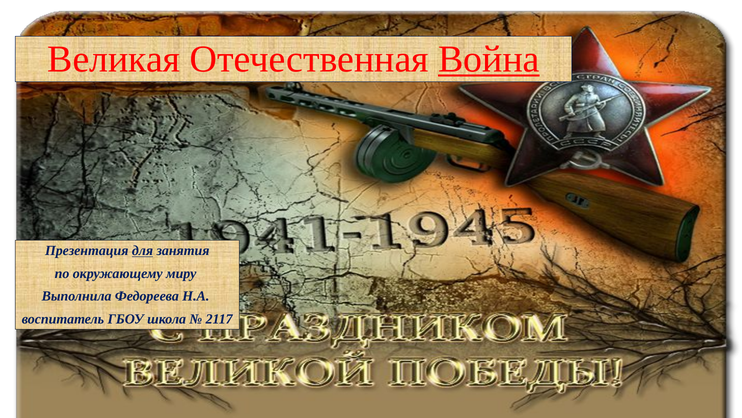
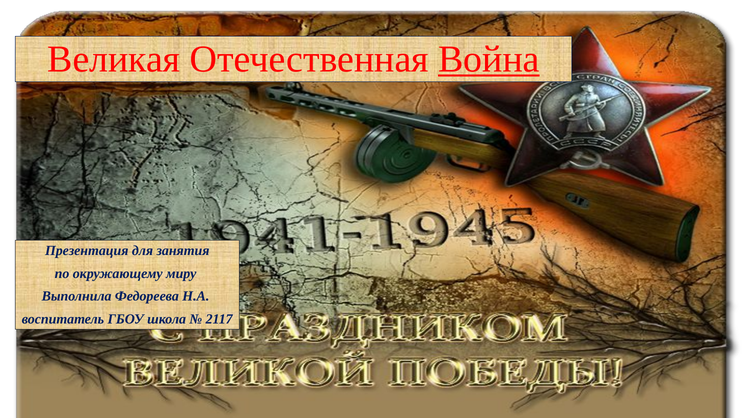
для underline: present -> none
